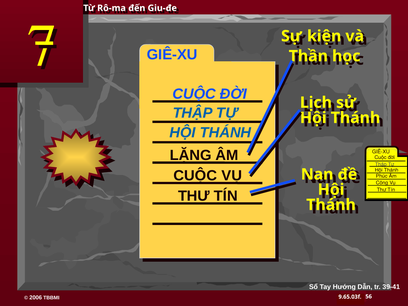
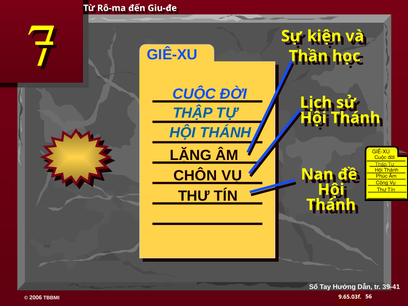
CUỘC at (195, 176): CUỘC -> CHÔN
